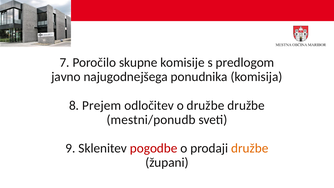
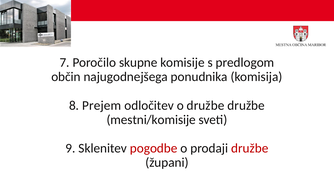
javno: javno -> občin
mestni/ponudb: mestni/ponudb -> mestni/komisije
družbe at (250, 148) colour: orange -> red
